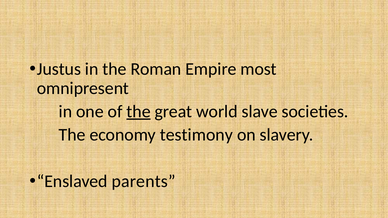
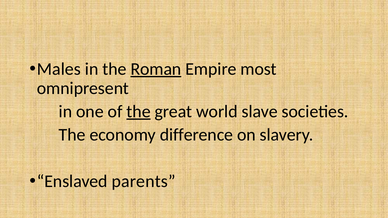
Justus: Justus -> Males
Roman underline: none -> present
testimony: testimony -> difference
